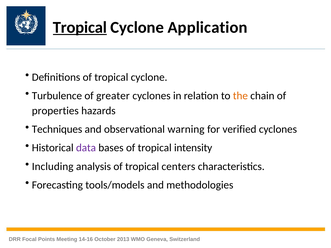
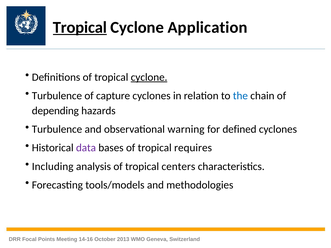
cyclone at (149, 77) underline: none -> present
greater: greater -> capture
the colour: orange -> blue
properties: properties -> depending
Techniques at (57, 129): Techniques -> Turbulence
verified: verified -> defined
intensity: intensity -> requires
